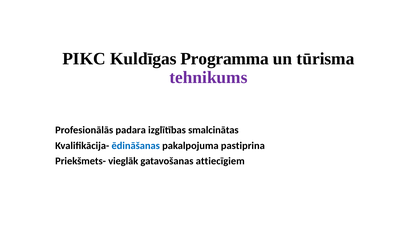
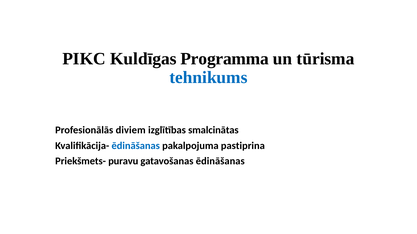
tehnikums colour: purple -> blue
padara: padara -> diviem
vieglāk: vieglāk -> puravu
gatavošanas attiecīgiem: attiecīgiem -> ēdināšanas
